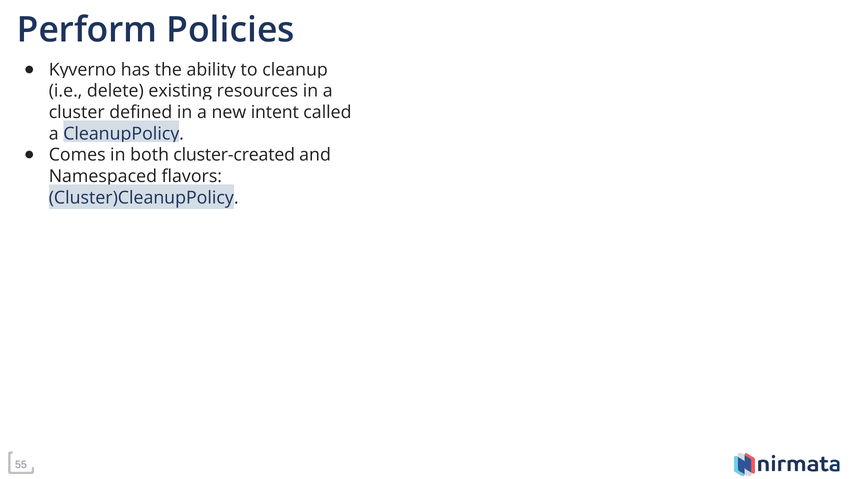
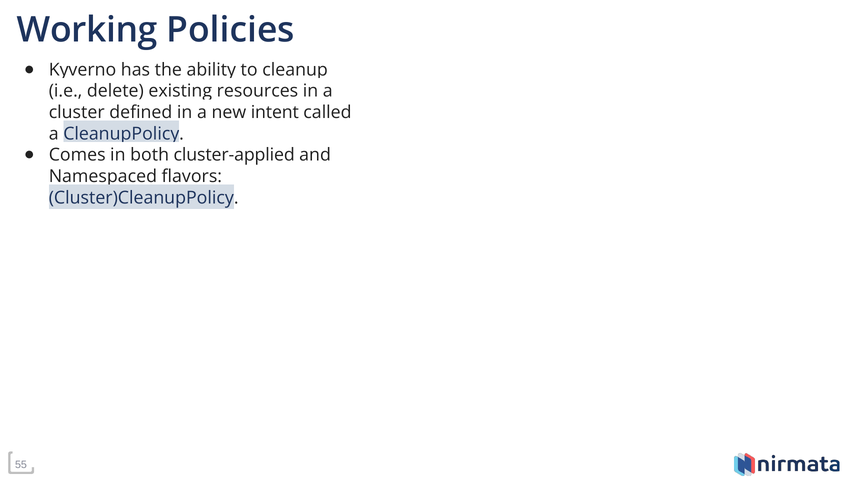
Perform: Perform -> Working
cluster-created: cluster-created -> cluster-applied
